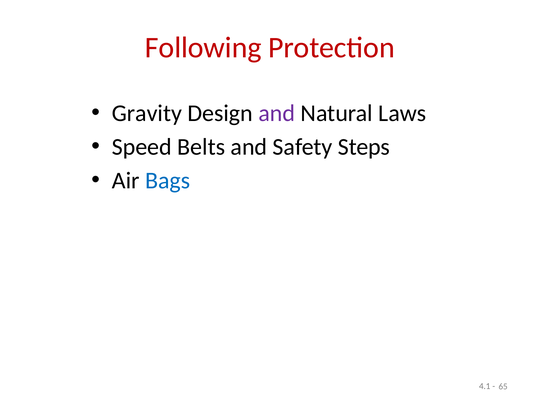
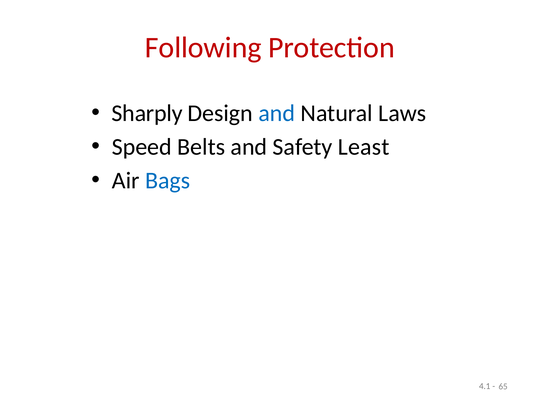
Gravity: Gravity -> Sharply
and at (277, 113) colour: purple -> blue
Steps: Steps -> Least
